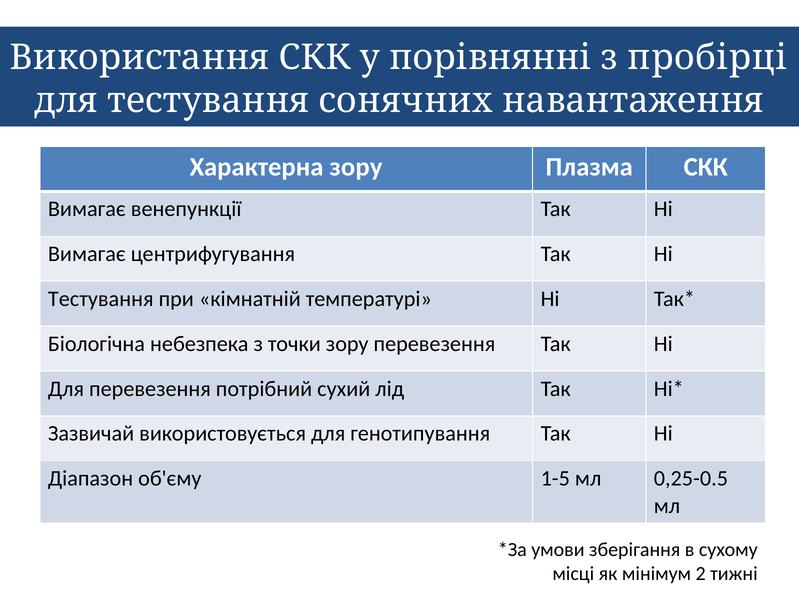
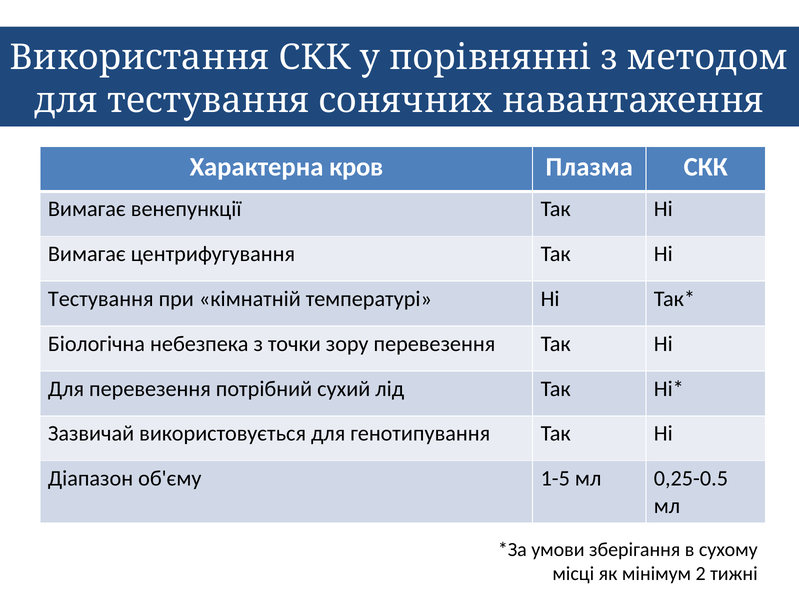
пробірці: пробірці -> методом
Характерна зору: зору -> кров
